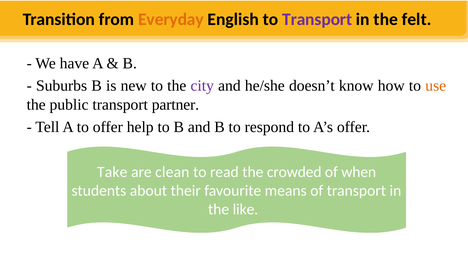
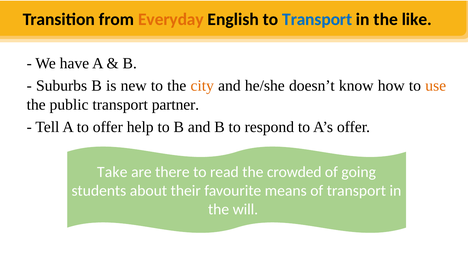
Transport at (317, 19) colour: purple -> blue
felt: felt -> like
city colour: purple -> orange
clean: clean -> there
when: when -> going
like: like -> will
